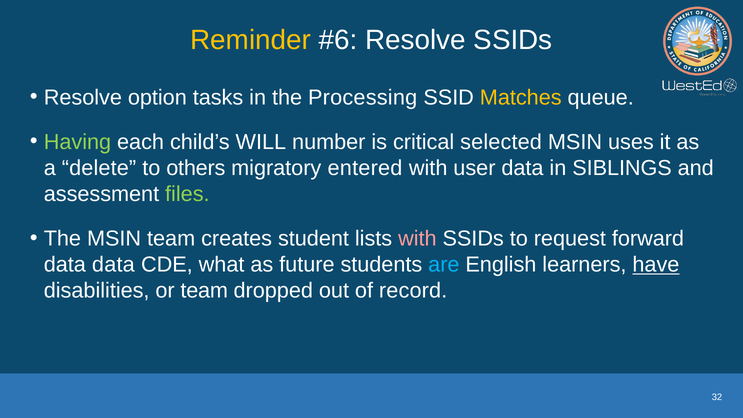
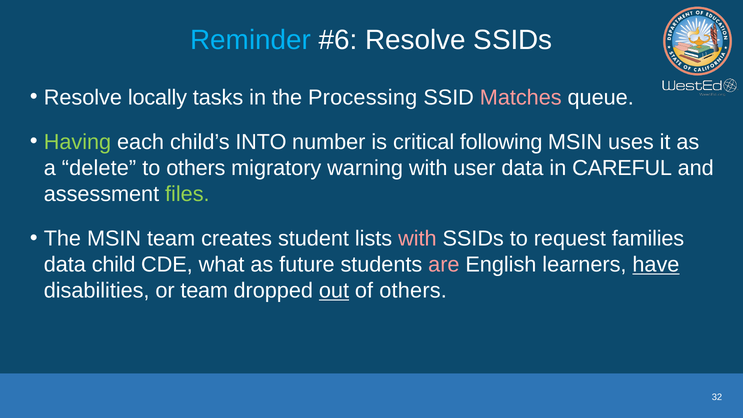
Reminder colour: yellow -> light blue
option: option -> locally
Matches colour: yellow -> pink
WILL: WILL -> INTO
selected: selected -> following
entered: entered -> warning
SIBLINGS: SIBLINGS -> CAREFUL
forward: forward -> families
data data: data -> child
are colour: light blue -> pink
out underline: none -> present
of record: record -> others
